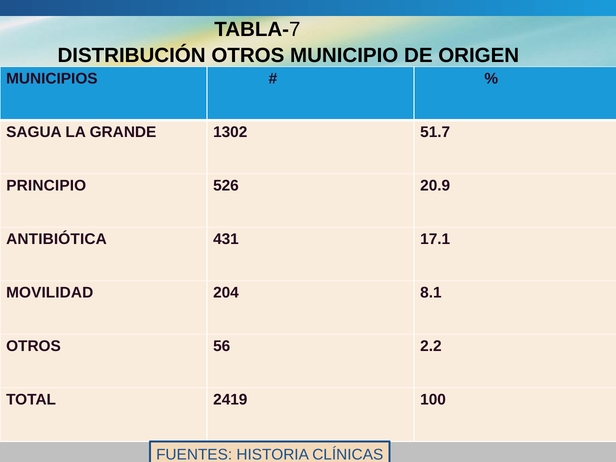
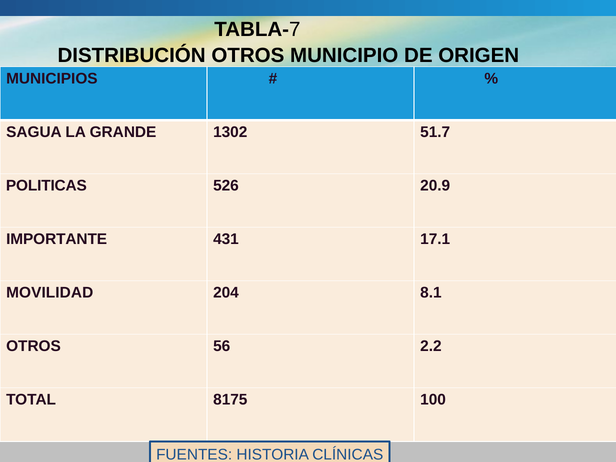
PRINCIPIO: PRINCIPIO -> POLITICAS
ANTIBIÓTICA: ANTIBIÓTICA -> IMPORTANTE
2419: 2419 -> 8175
